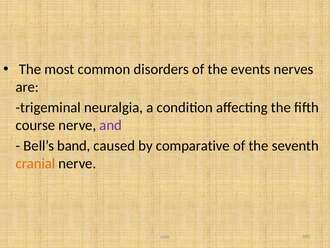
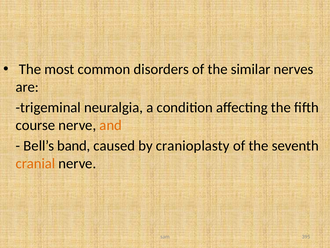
events: events -> similar
and colour: purple -> orange
comparative: comparative -> cranioplasty
